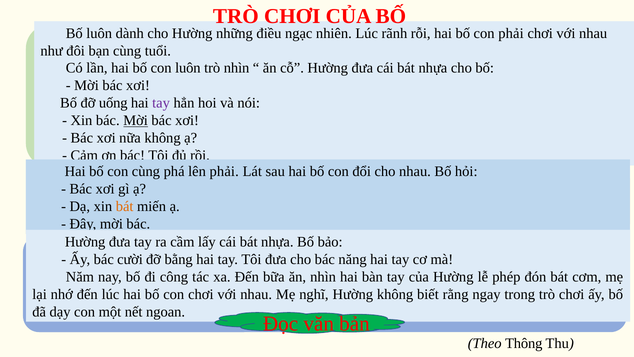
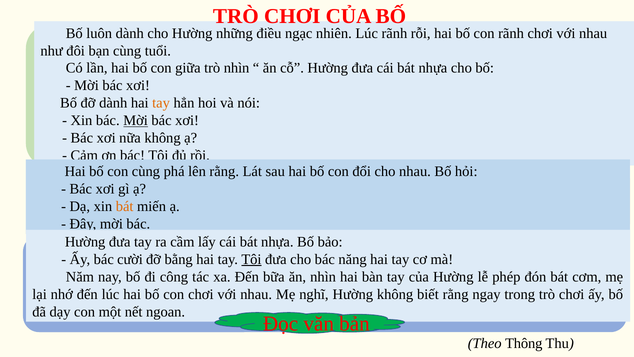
con phải: phải -> rãnh
con luôn: luôn -> giữa
đỡ uống: uống -> dành
tay at (161, 103) colour: purple -> orange
lên phải: phải -> rằng
Tôi at (251, 259) underline: none -> present
